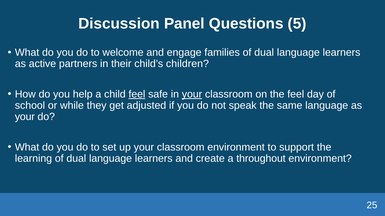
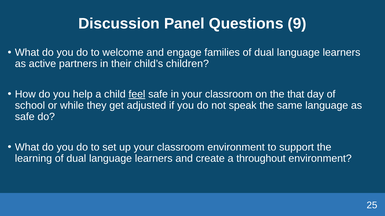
5: 5 -> 9
your at (192, 94) underline: present -> none
the feel: feel -> that
your at (25, 117): your -> safe
